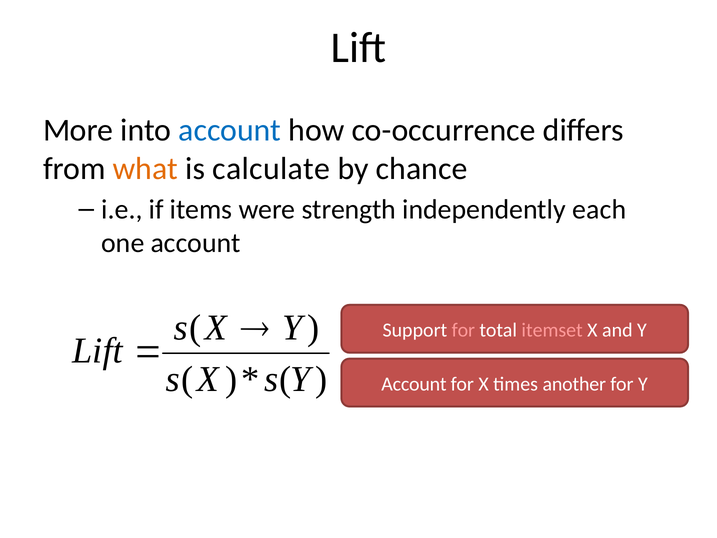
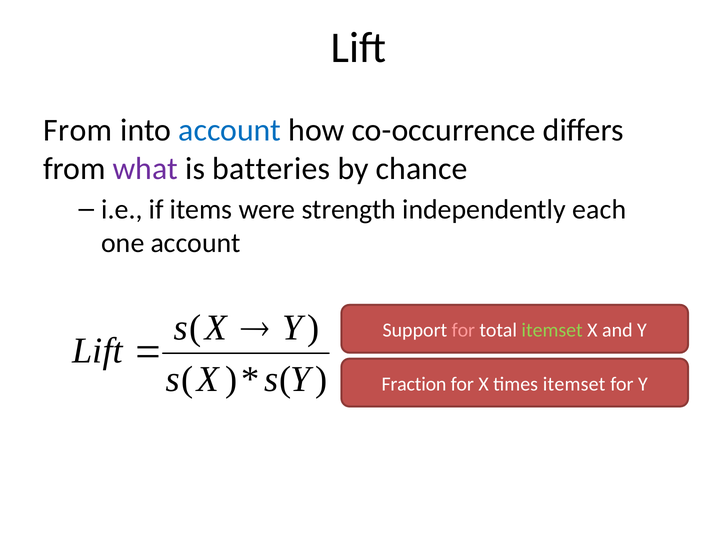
More at (78, 130): More -> From
what colour: orange -> purple
calculate: calculate -> batteries
itemset at (552, 330) colour: pink -> light green
Account at (414, 384): Account -> Fraction
times another: another -> itemset
